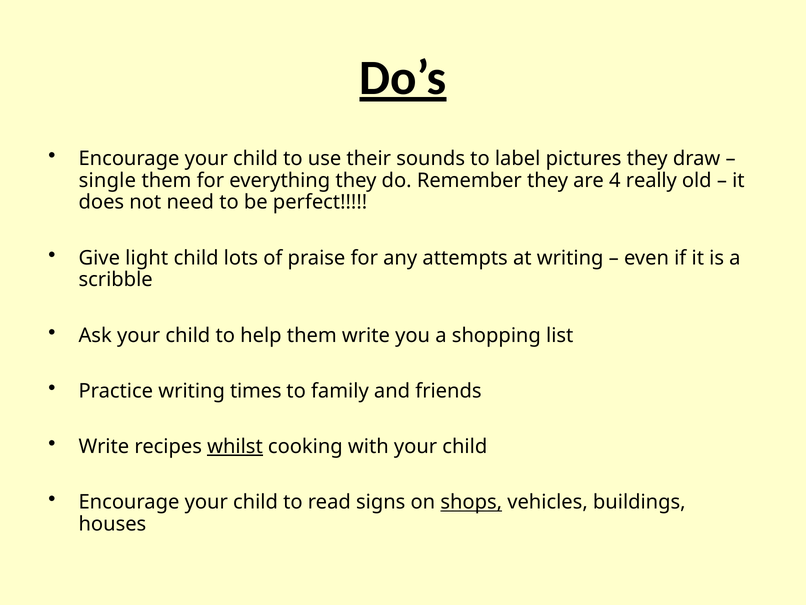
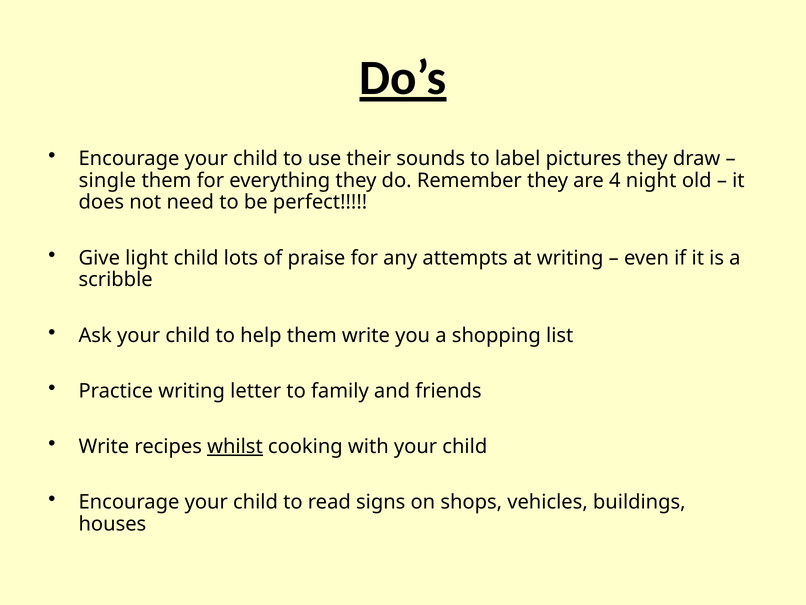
really: really -> night
times: times -> letter
shops underline: present -> none
